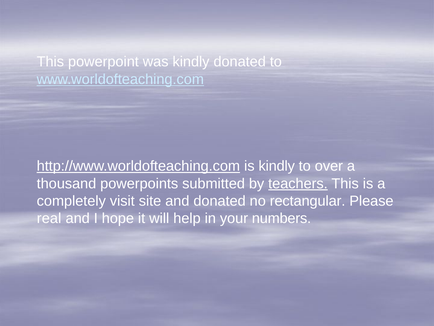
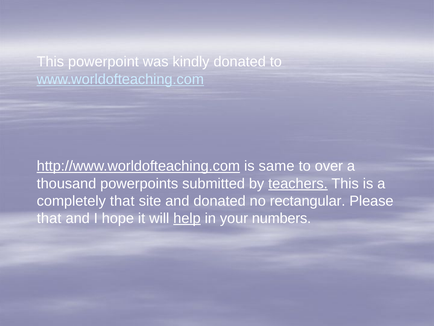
is kindly: kindly -> same
completely visit: visit -> that
real at (49, 218): real -> that
help underline: none -> present
